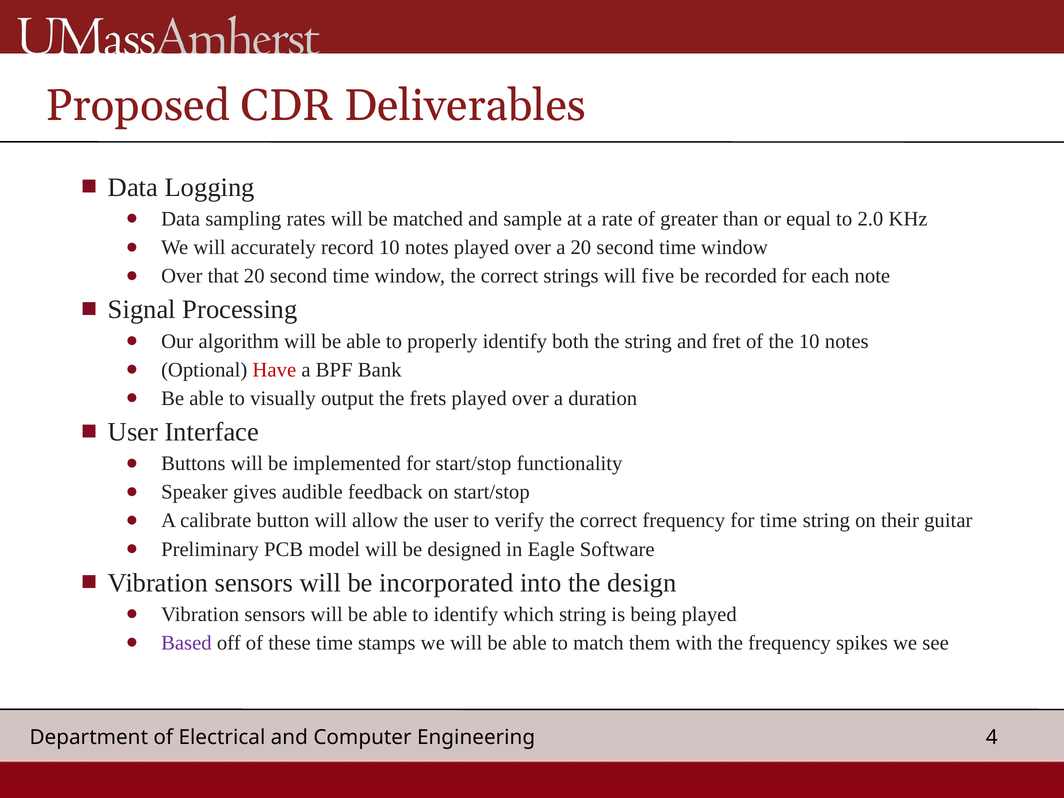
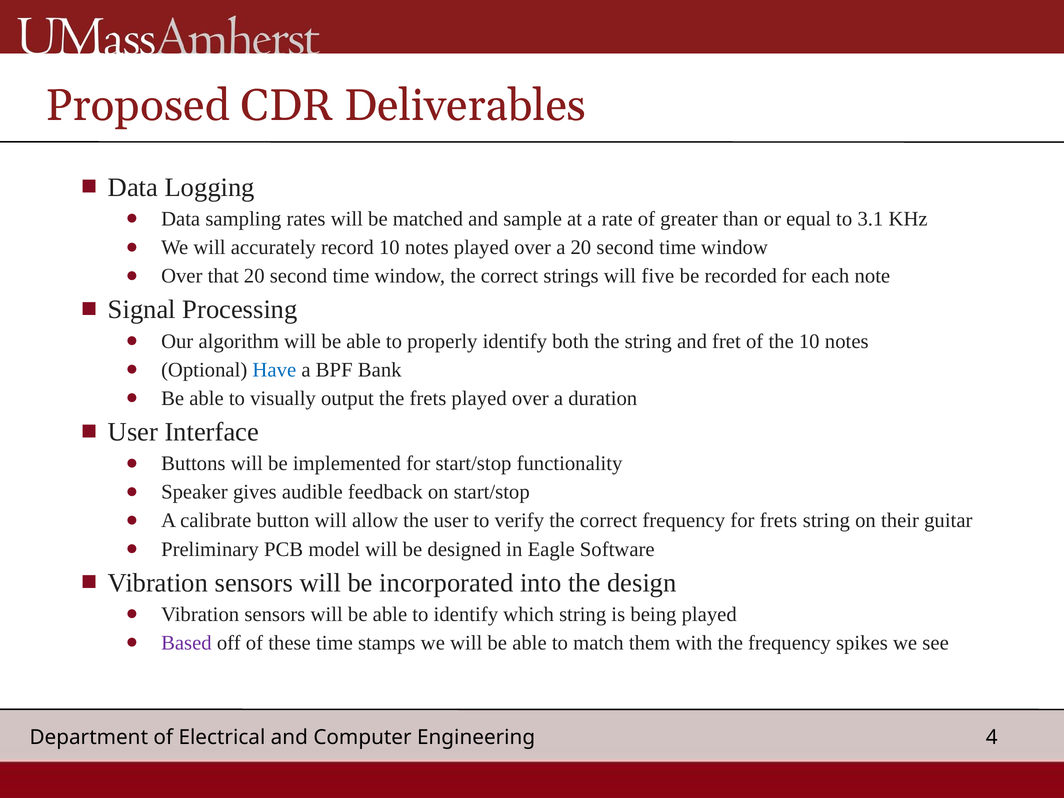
2.0: 2.0 -> 3.1
Have colour: red -> blue
for time: time -> frets
